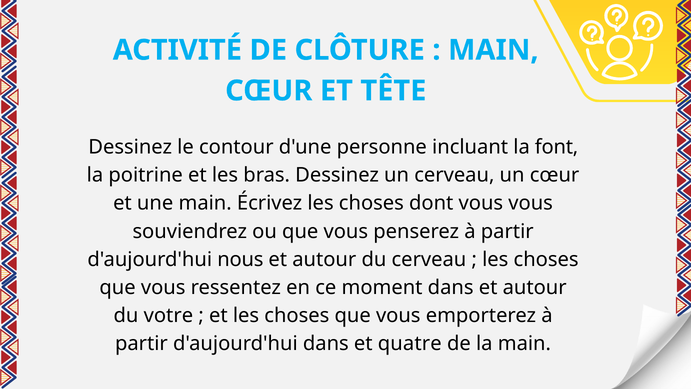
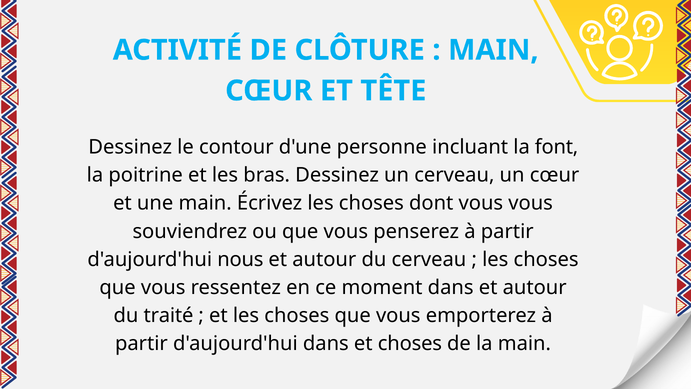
votre: votre -> traité
et quatre: quatre -> choses
